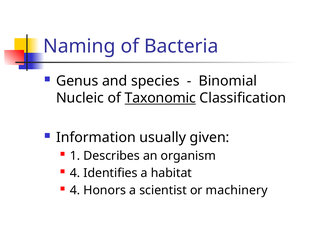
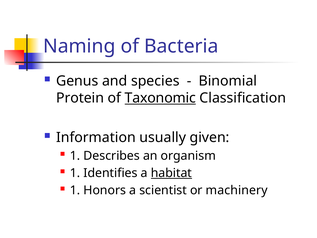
Nucleic: Nucleic -> Protein
4 at (75, 173): 4 -> 1
habitat underline: none -> present
4 at (75, 190): 4 -> 1
